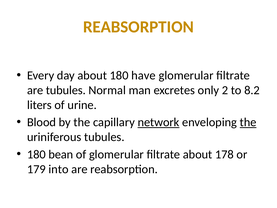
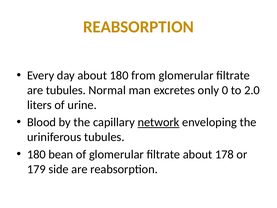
have: have -> from
2: 2 -> 0
8.2: 8.2 -> 2.0
the at (248, 122) underline: present -> none
into: into -> side
